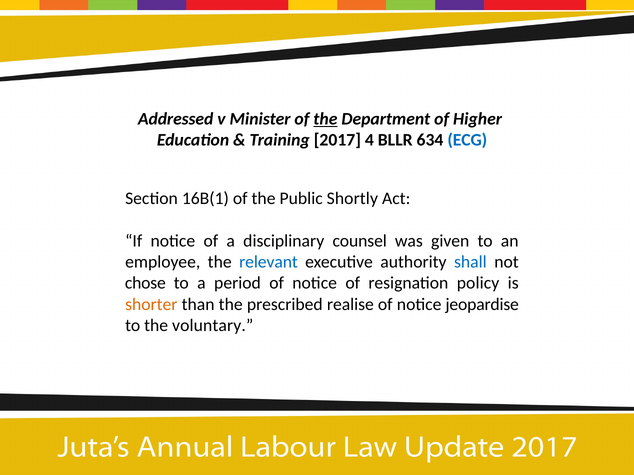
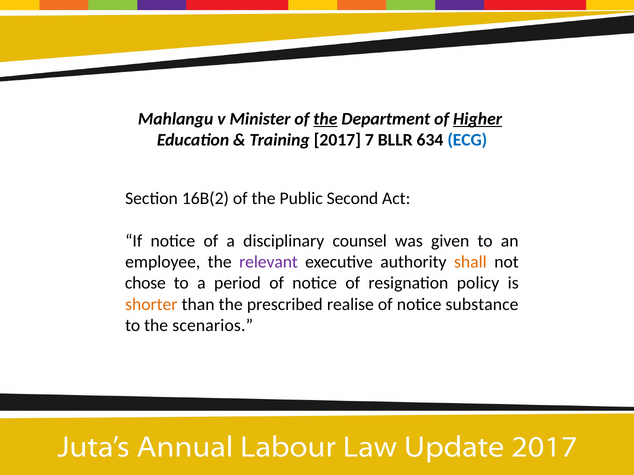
Addressed: Addressed -> Mahlangu
Higher underline: none -> present
4: 4 -> 7
16B(1: 16B(1 -> 16B(2
Shortly: Shortly -> Second
relevant colour: blue -> purple
shall colour: blue -> orange
jeopardise: jeopardise -> substance
voluntary: voluntary -> scenarios
